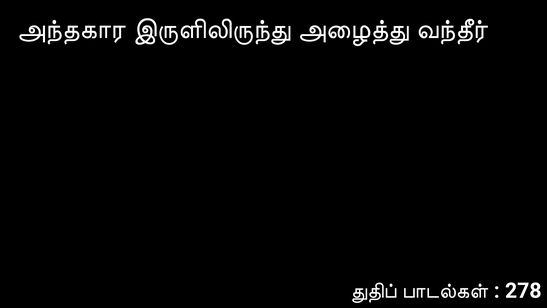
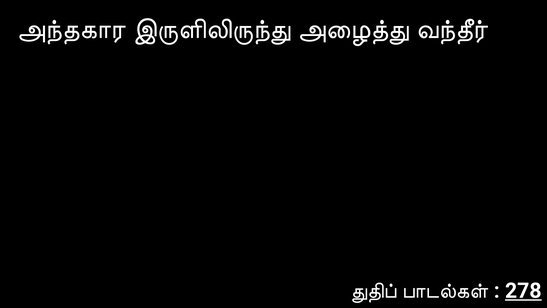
278 underline: none -> present
